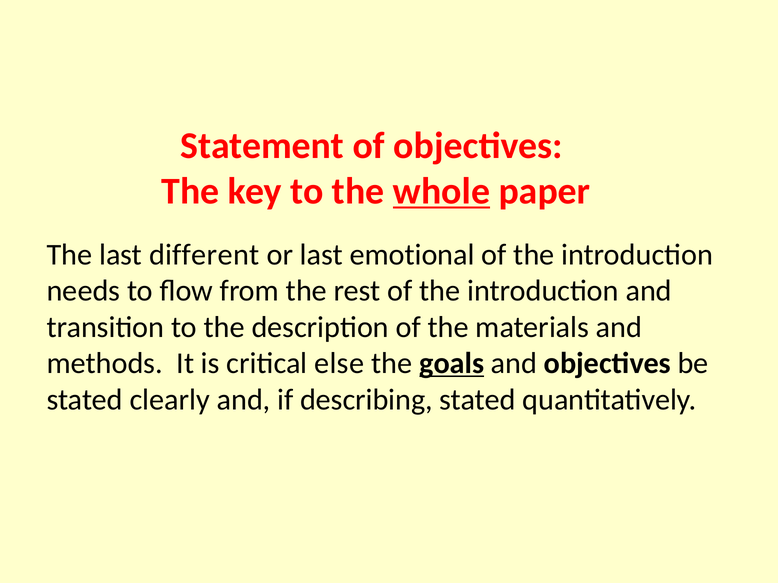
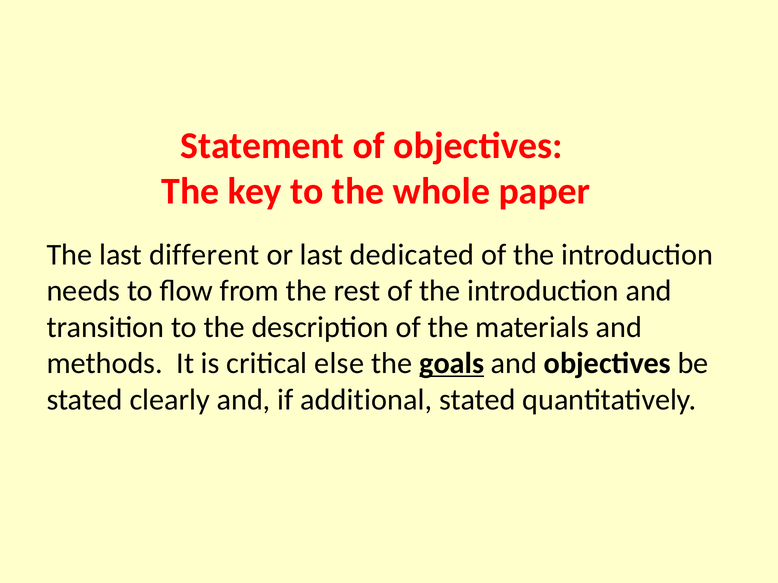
whole underline: present -> none
emotional: emotional -> dedicated
describing: describing -> additional
